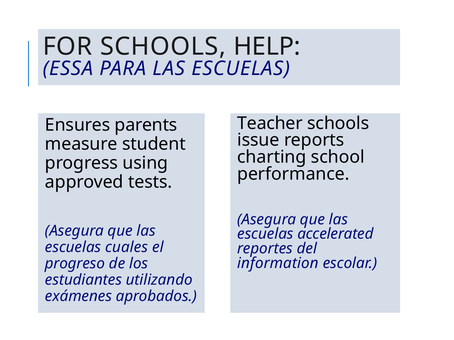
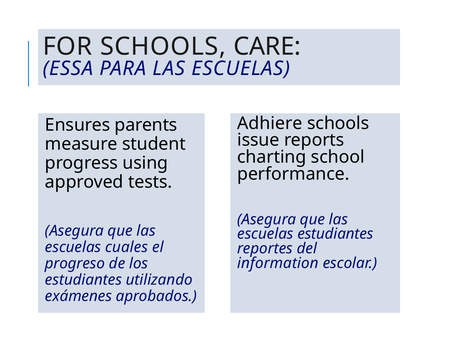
HELP: HELP -> CARE
Teacher: Teacher -> Adhiere
escuelas accelerated: accelerated -> estudiantes
